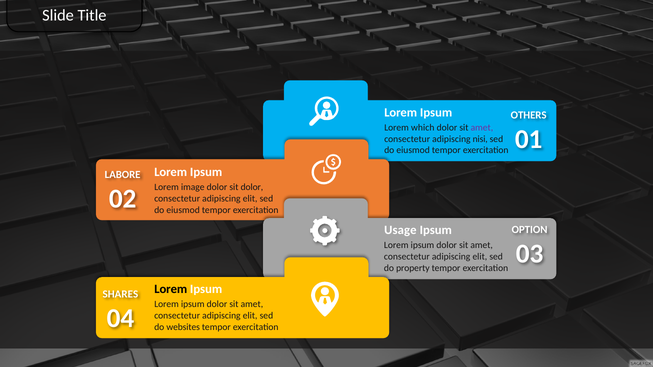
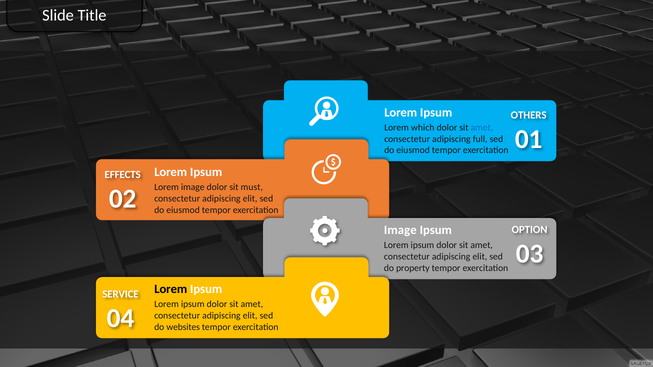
amet at (482, 128) colour: purple -> blue
nisi: nisi -> full
LABORE: LABORE -> EFFECTS
sit dolor: dolor -> must
Usage at (400, 230): Usage -> Image
SHARES: SHARES -> SERVICE
